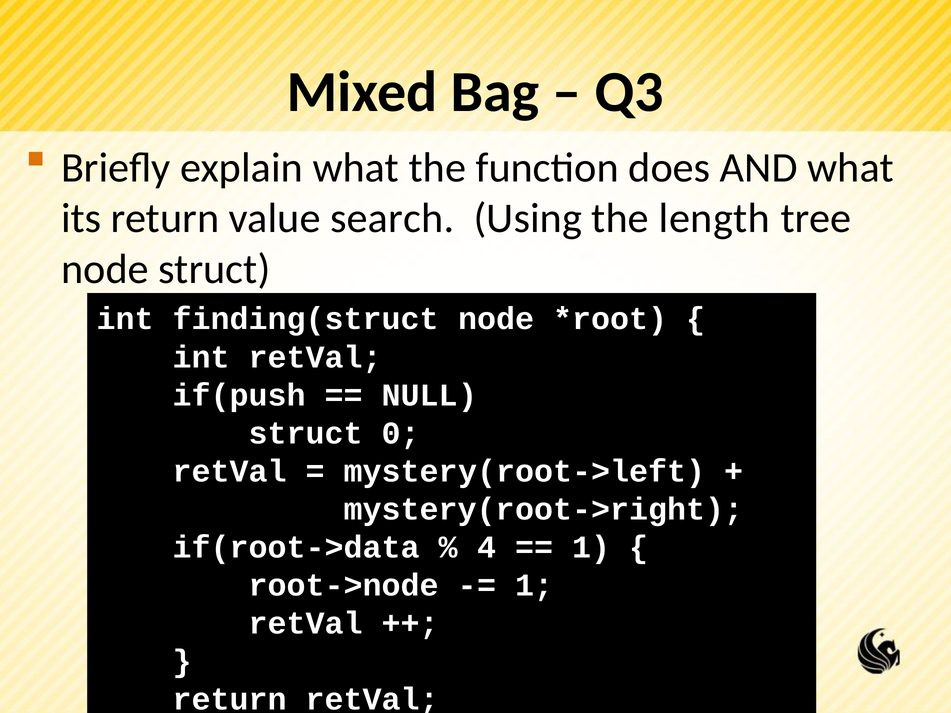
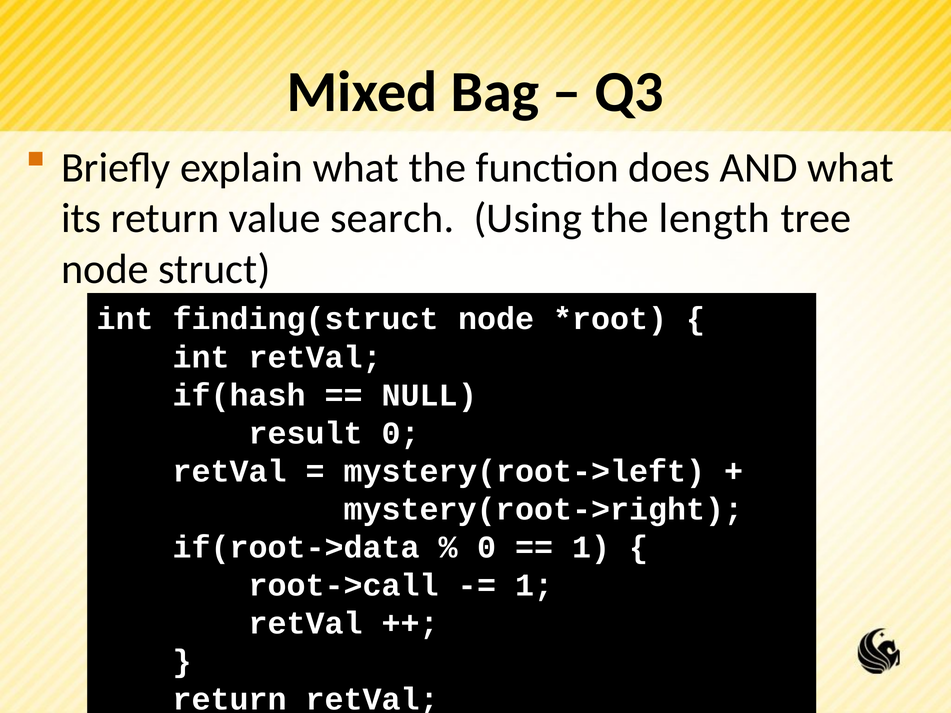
if(push: if(push -> if(hash
struct at (306, 433): struct -> result
4 at (487, 547): 4 -> 0
root->node: root->node -> root->call
